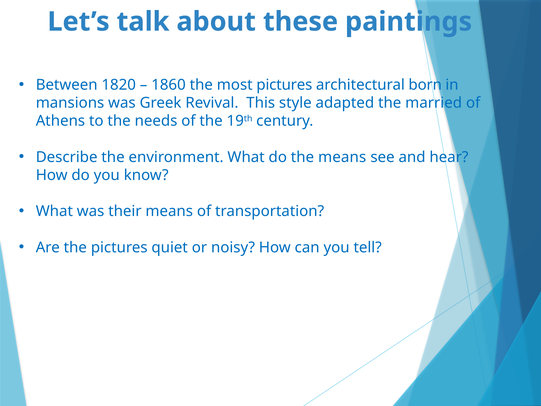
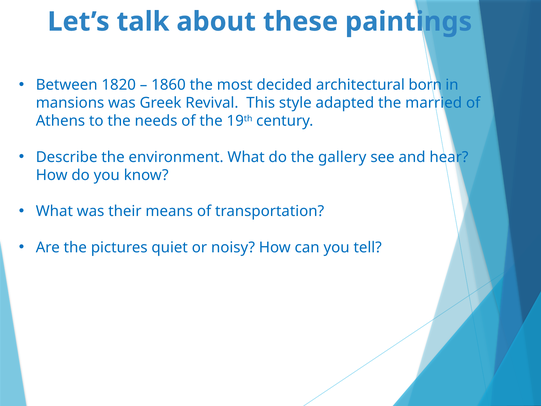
most pictures: pictures -> decided
the means: means -> gallery
